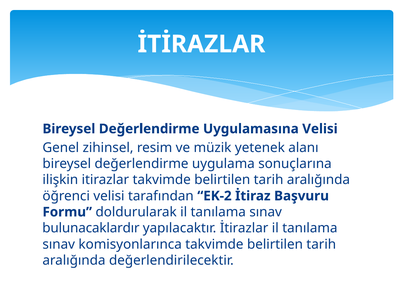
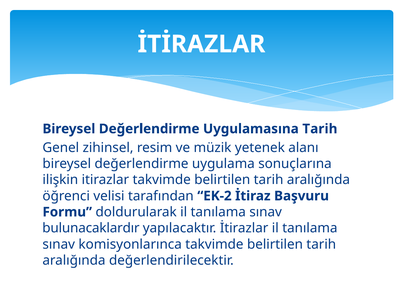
Uygulamasına Velisi: Velisi -> Tarih
